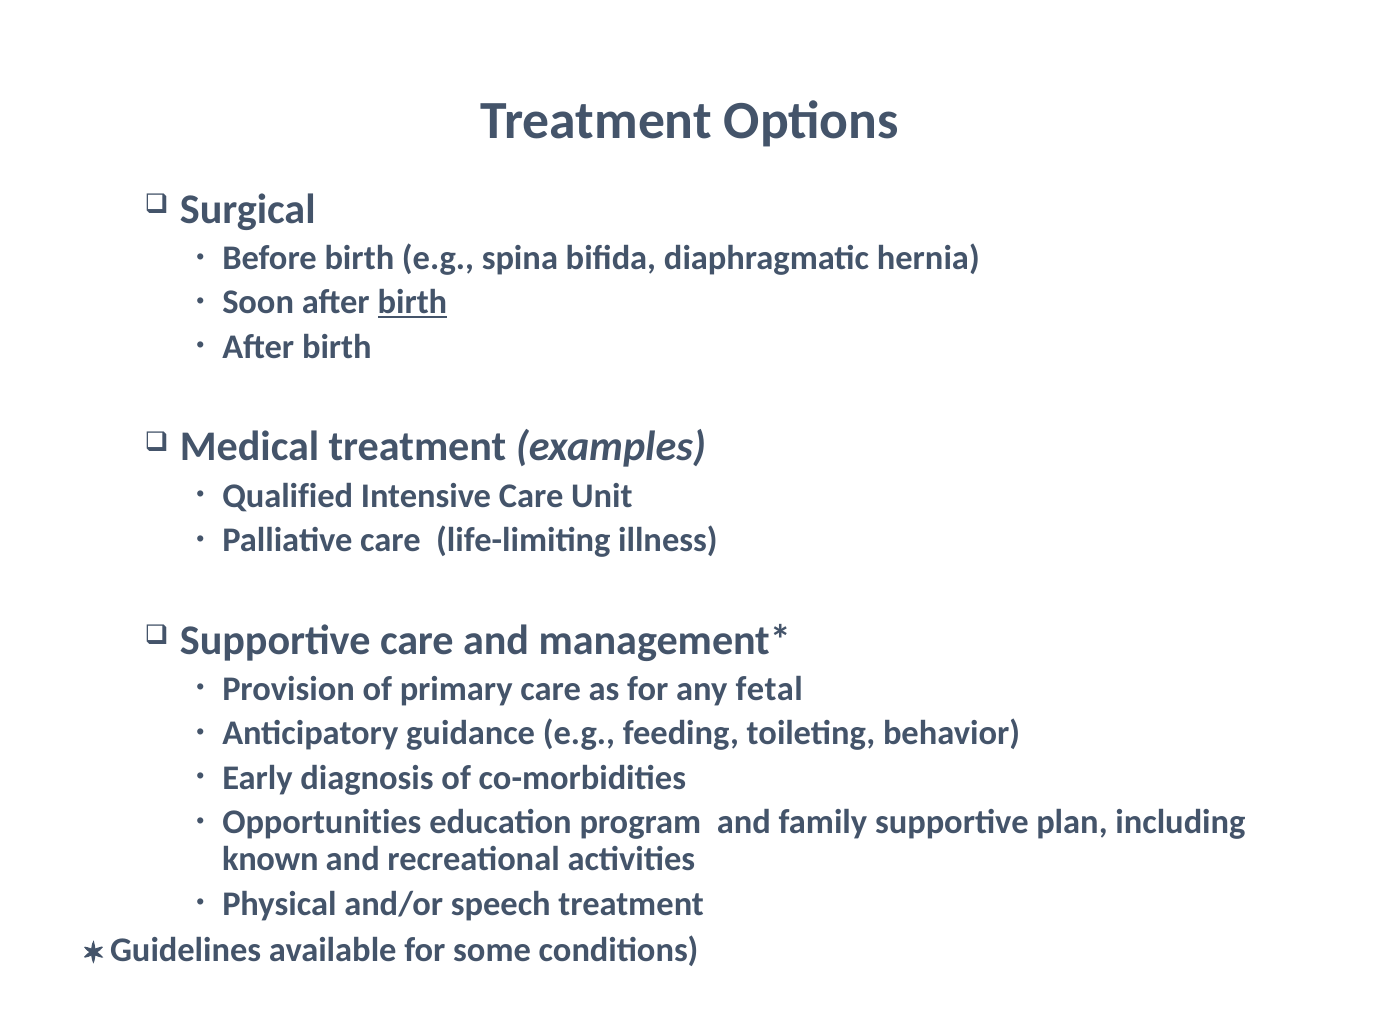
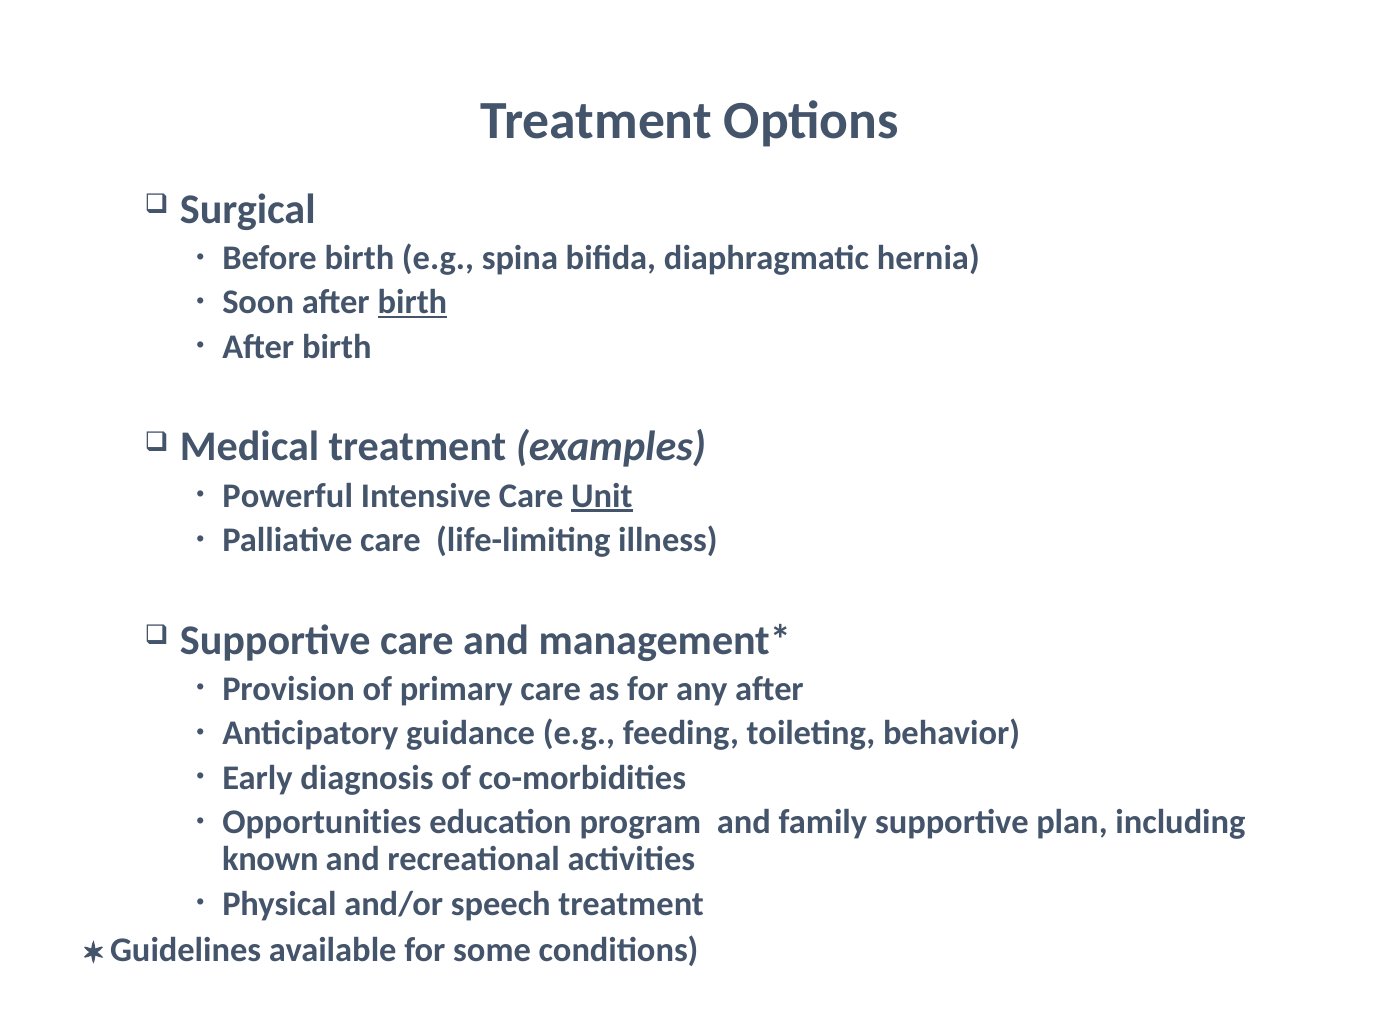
Qualified: Qualified -> Powerful
Unit underline: none -> present
any fetal: fetal -> after
